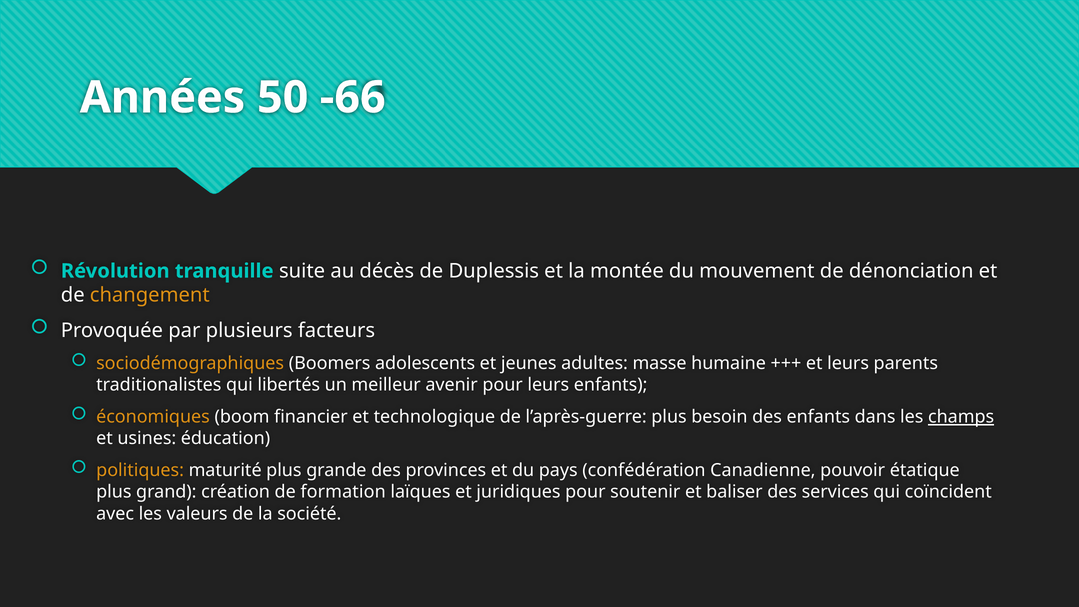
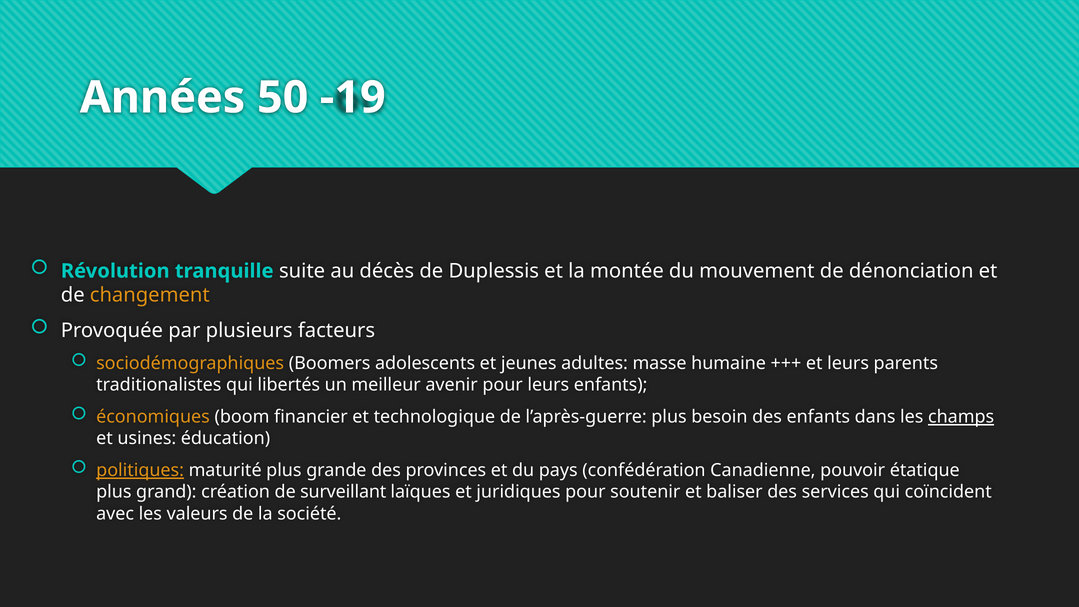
-66: -66 -> -19
politiques underline: none -> present
formation: formation -> surveillant
